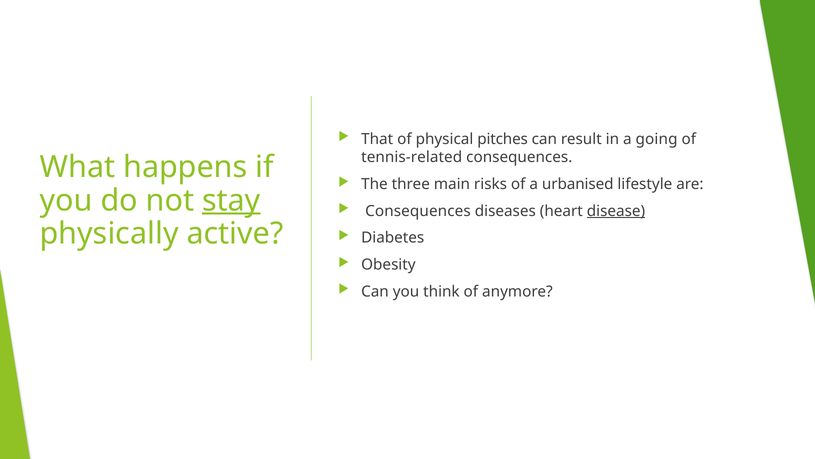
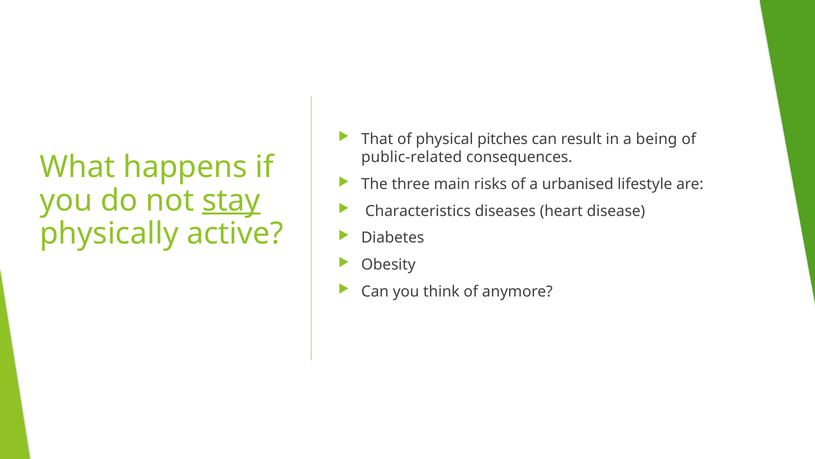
going: going -> being
tennis-related: tennis-related -> public-related
Consequences at (418, 211): Consequences -> Characteristics
disease underline: present -> none
